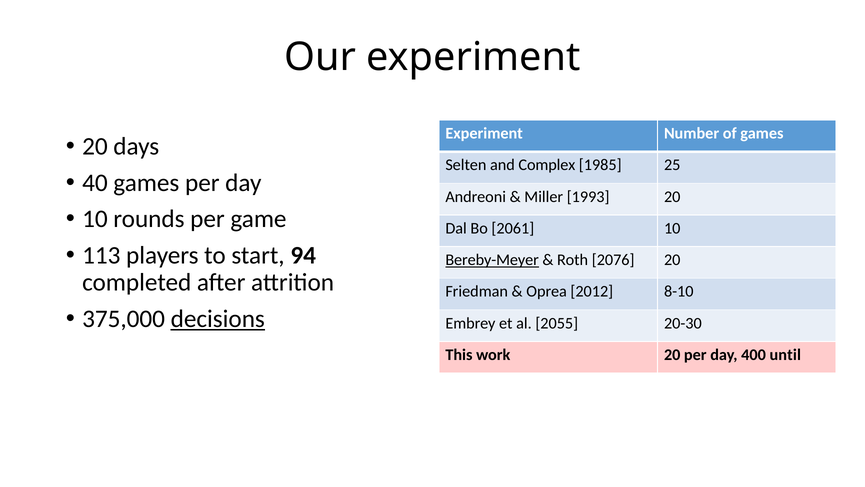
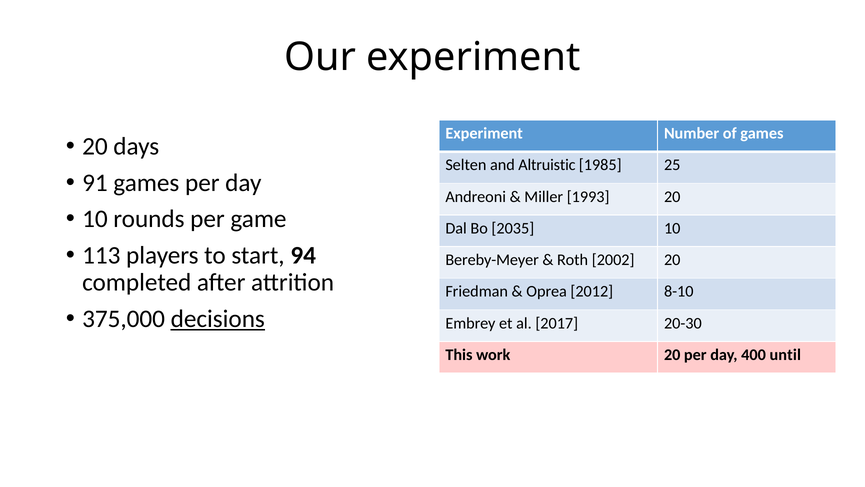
Complex: Complex -> Altruistic
40: 40 -> 91
2061: 2061 -> 2035
Bereby-Meyer underline: present -> none
2076: 2076 -> 2002
2055: 2055 -> 2017
